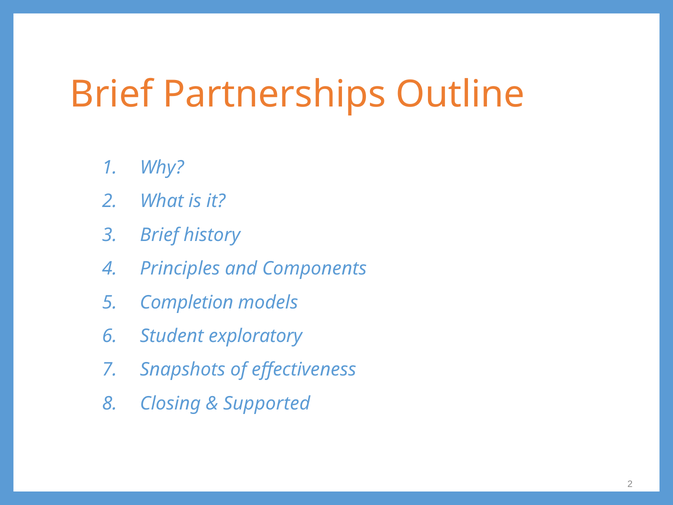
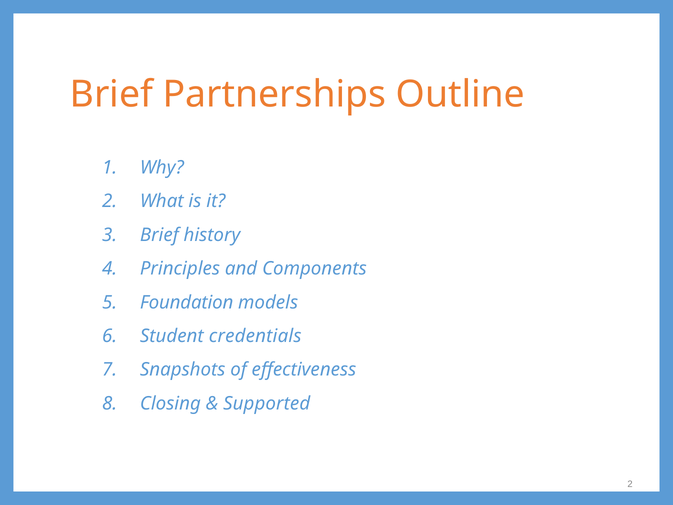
Completion: Completion -> Foundation
exploratory: exploratory -> credentials
